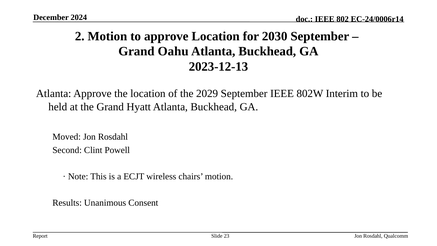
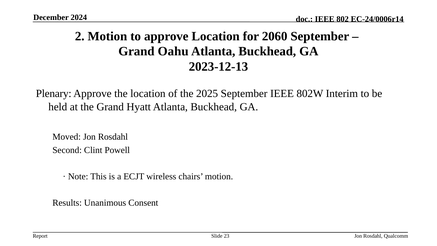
2030: 2030 -> 2060
Atlanta at (54, 94): Atlanta -> Plenary
2029: 2029 -> 2025
